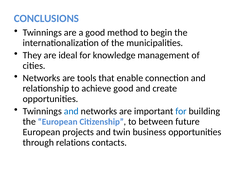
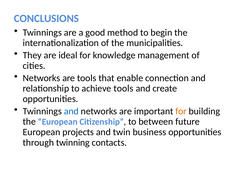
achieve good: good -> tools
for at (181, 111) colour: blue -> orange
relations: relations -> twinning
